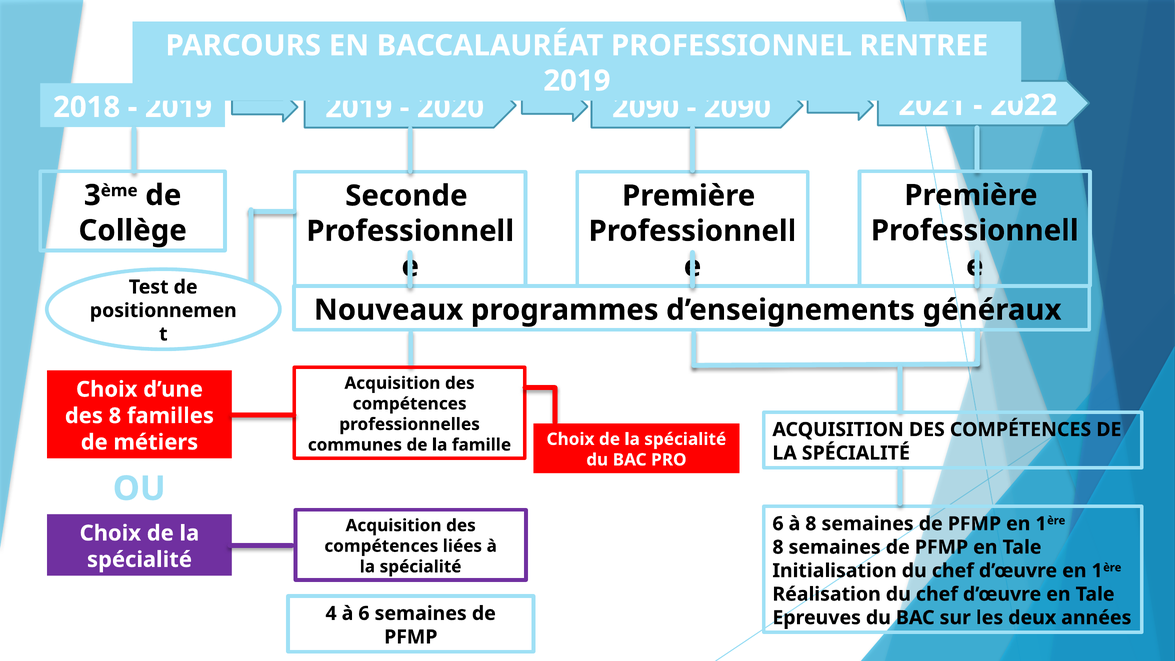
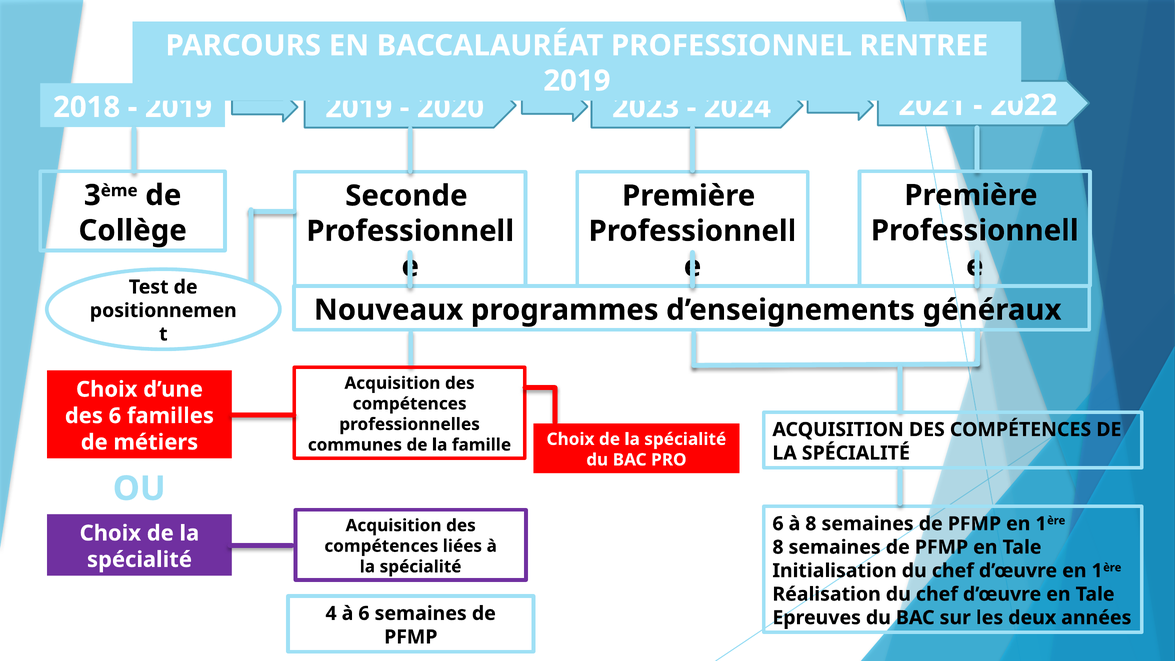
2020 2090: 2090 -> 2023
2090 at (737, 107): 2090 -> 2024
des 8: 8 -> 6
